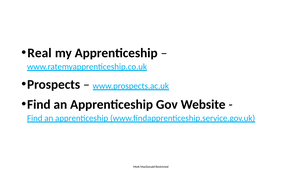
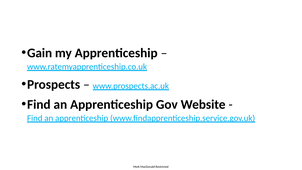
Real: Real -> Gain
